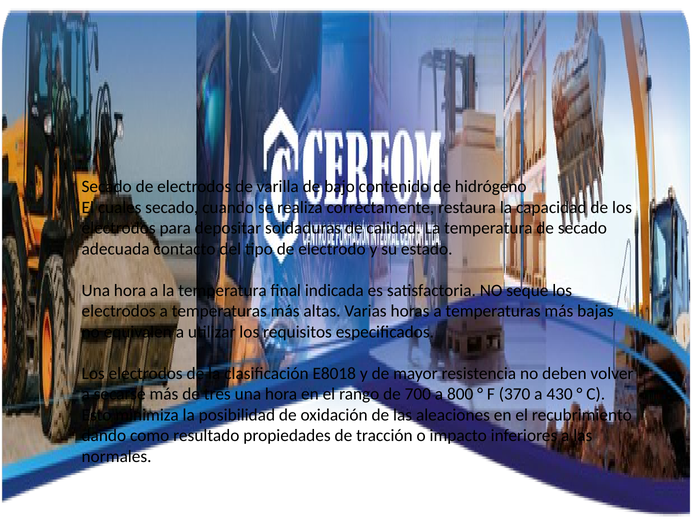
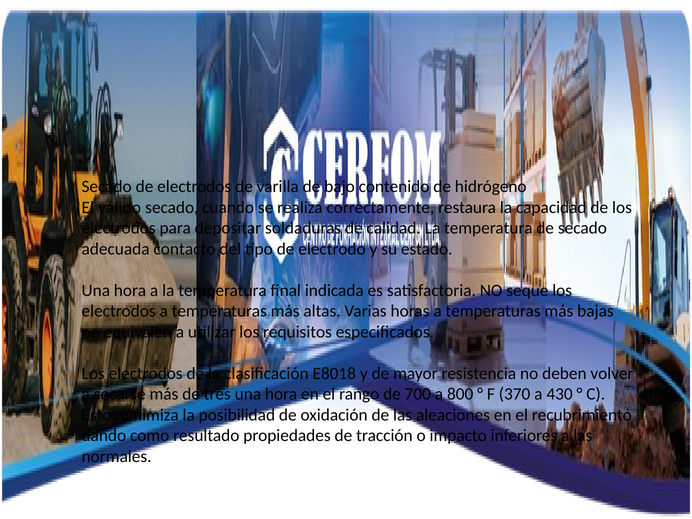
cuales: cuales -> válido
